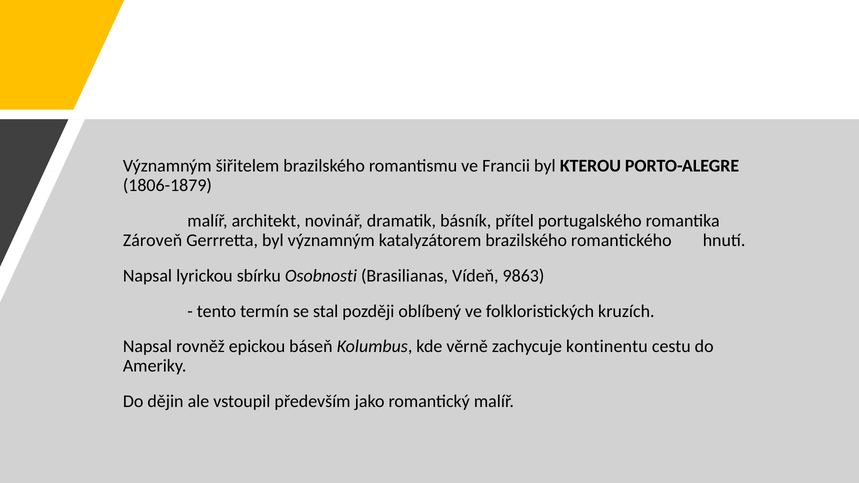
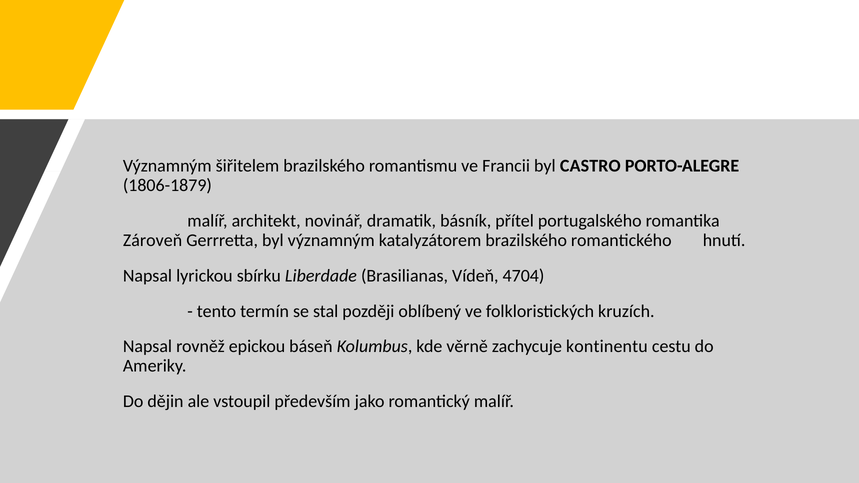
KTEROU: KTEROU -> CASTRO
Osobnosti: Osobnosti -> Liberdade
9863: 9863 -> 4704
